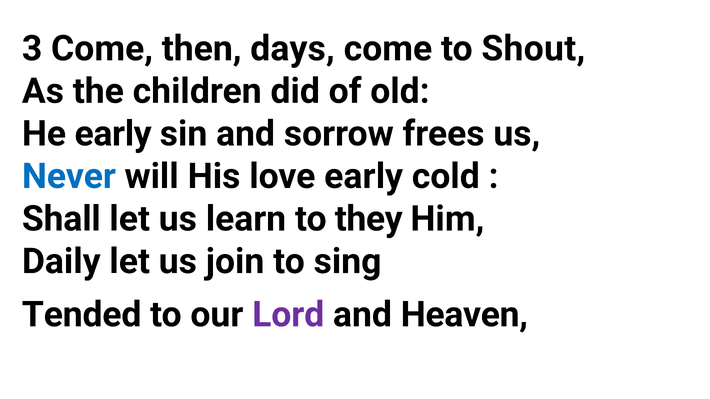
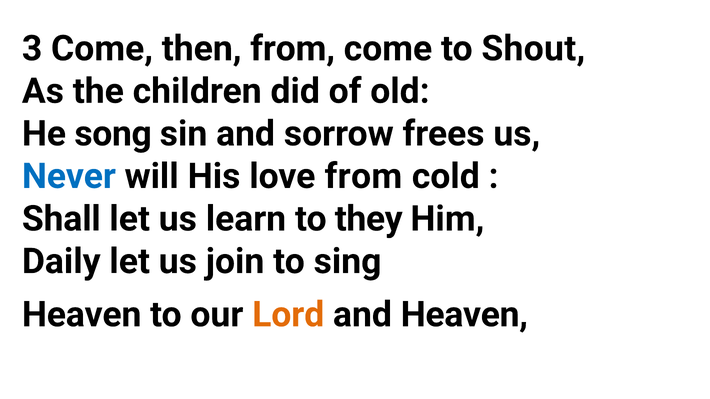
then days: days -> from
He early: early -> song
love early: early -> from
Tended at (82, 315): Tended -> Heaven
Lord colour: purple -> orange
